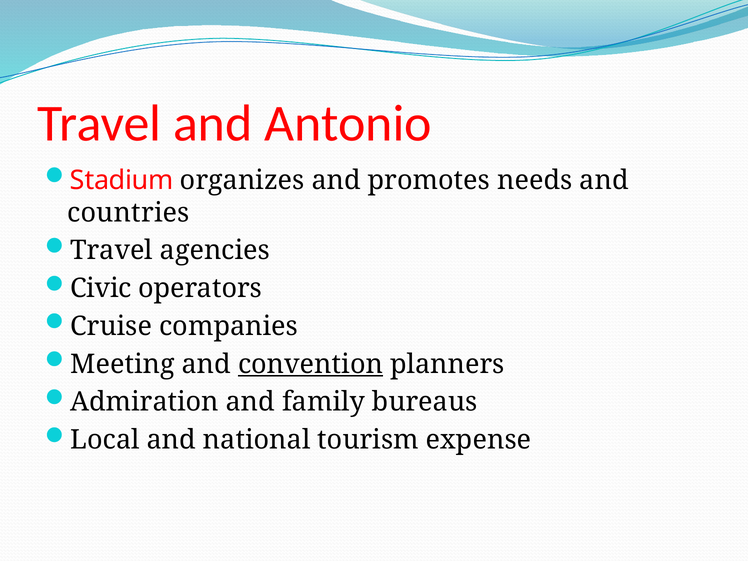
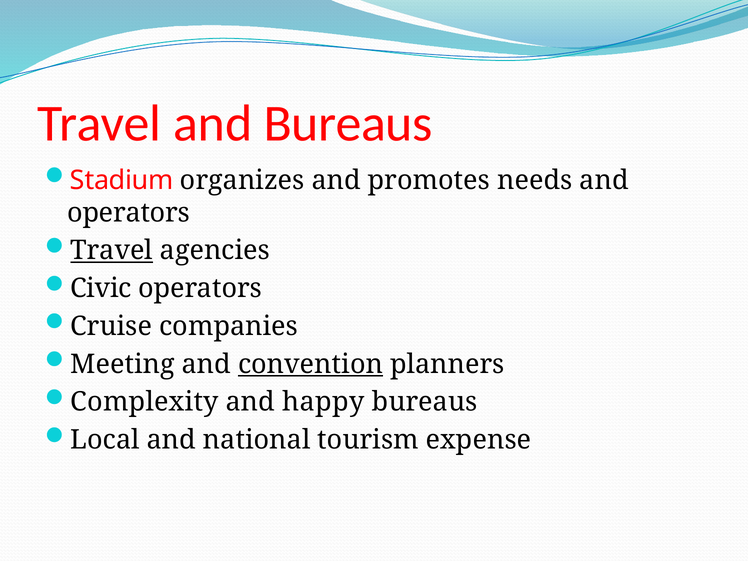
and Antonio: Antonio -> Bureaus
countries at (128, 213): countries -> operators
Travel at (112, 251) underline: none -> present
Admiration: Admiration -> Complexity
family: family -> happy
